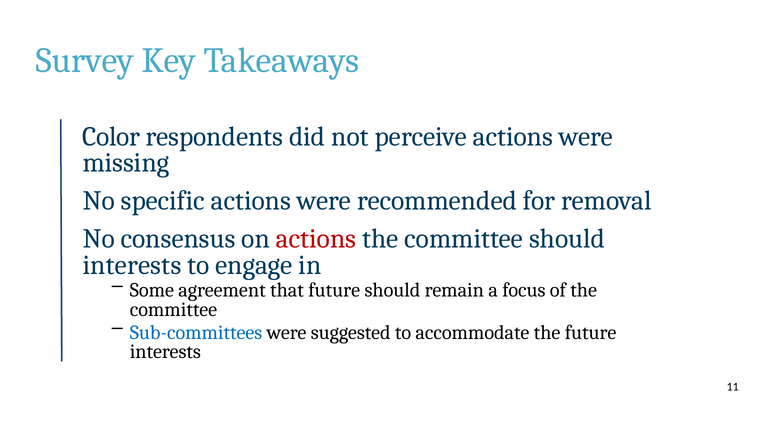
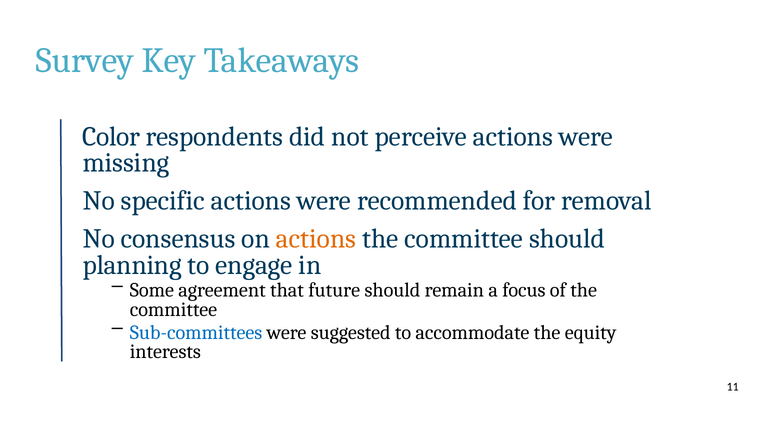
actions at (316, 239) colour: red -> orange
interests at (132, 265): interests -> planning
the future: future -> equity
